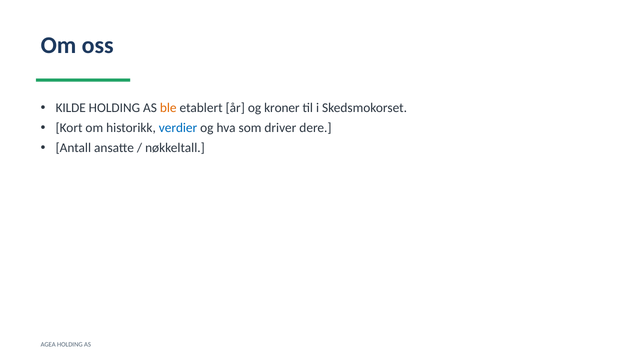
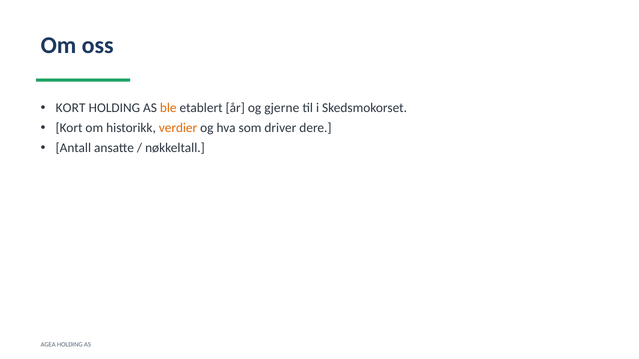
KILDE at (71, 108): KILDE -> KORT
kroner: kroner -> gjerne
verdier colour: blue -> orange
